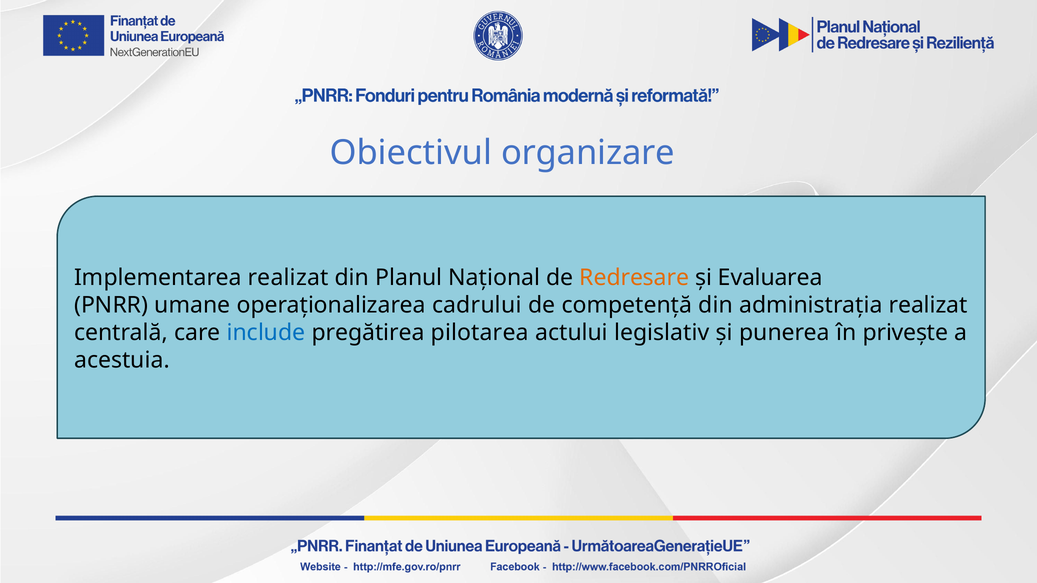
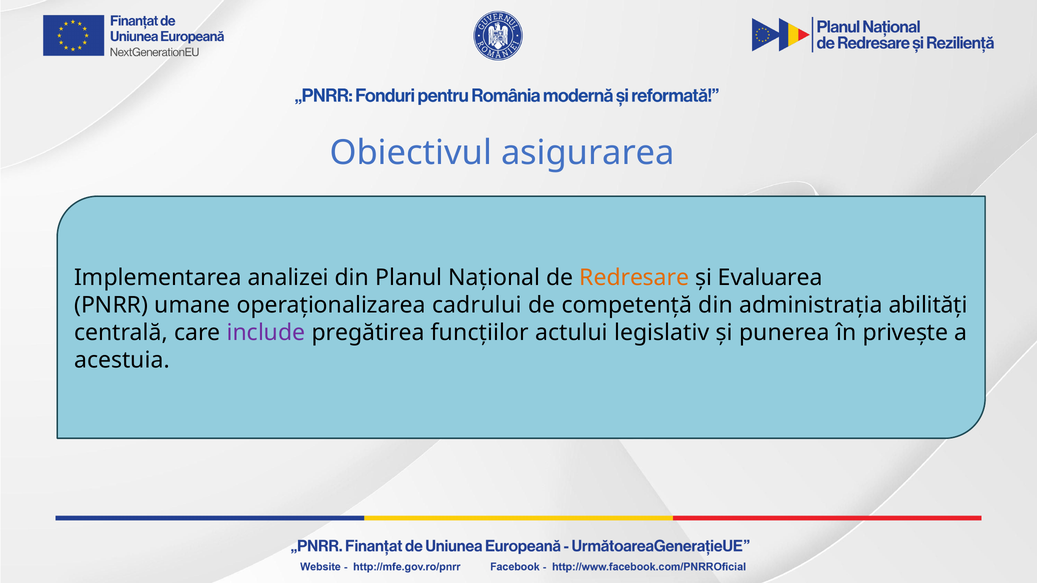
organizare: organizare -> asigurarea
Implementarea realizat: realizat -> analizei
administrația realizat: realizat -> abilități
include colour: blue -> purple
pilotarea: pilotarea -> funcțiilor
